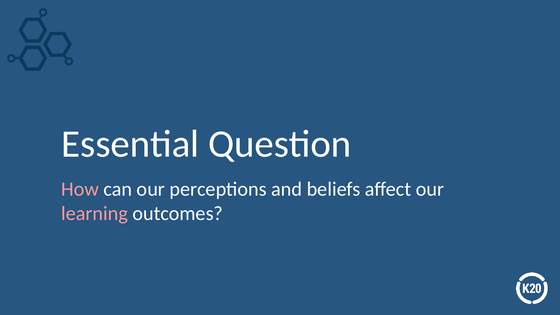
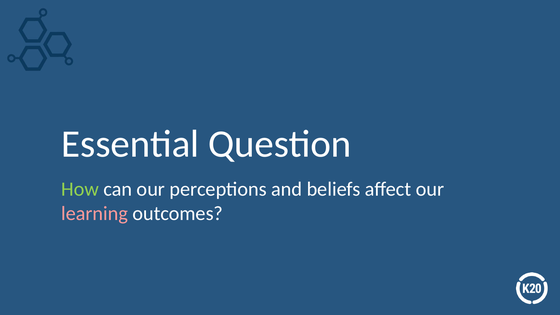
How colour: pink -> light green
